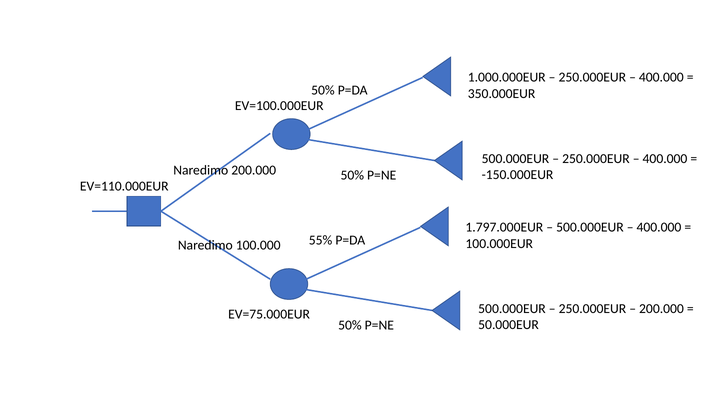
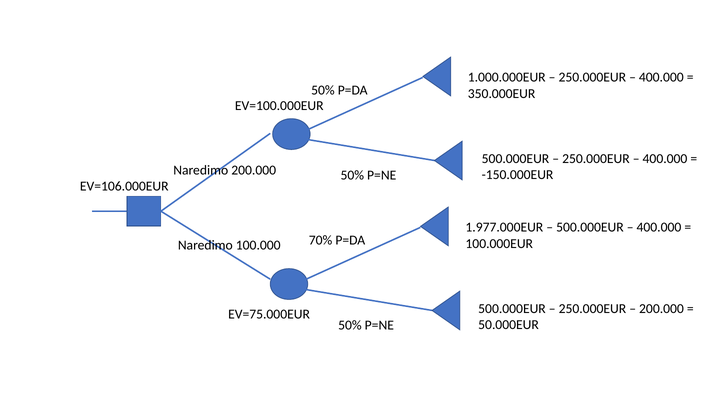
EV=110.000EUR: EV=110.000EUR -> EV=106.000EUR
1.797.000EUR: 1.797.000EUR -> 1.977.000EUR
55%: 55% -> 70%
